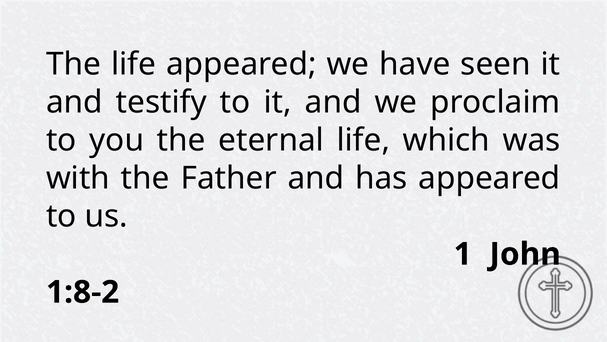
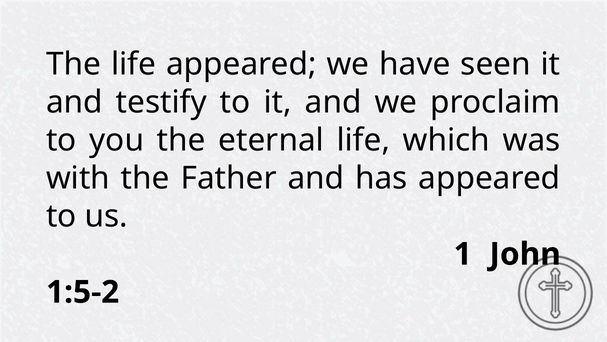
1:8-2: 1:8-2 -> 1:5-2
